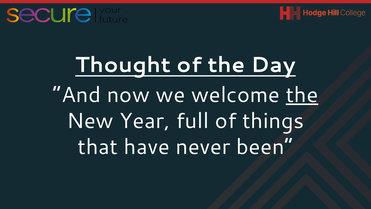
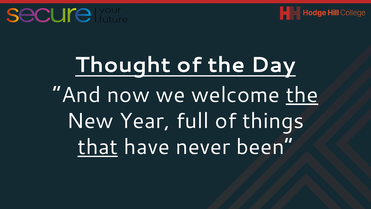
that underline: none -> present
